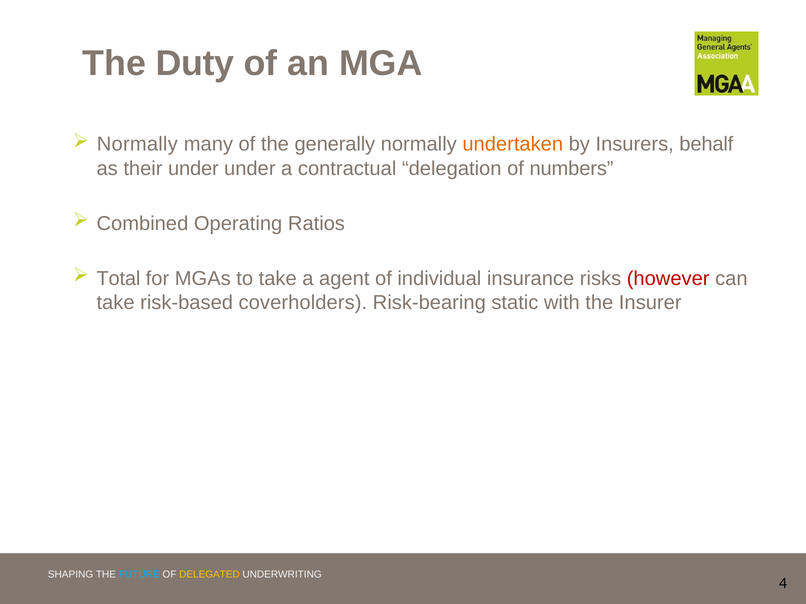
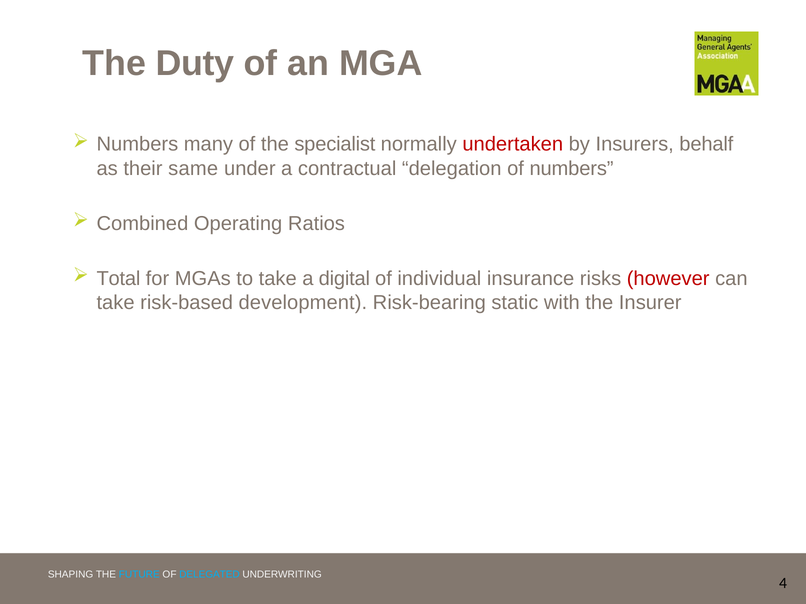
Normally at (137, 144): Normally -> Numbers
generally: generally -> specialist
undertaken colour: orange -> red
their under: under -> same
agent: agent -> digital
coverholders: coverholders -> development
DELEGATED colour: yellow -> light blue
